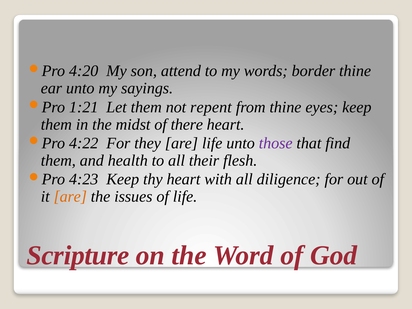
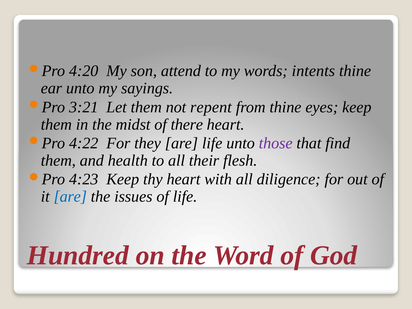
border: border -> intents
1:21: 1:21 -> 3:21
are at (70, 196) colour: orange -> blue
Scripture: Scripture -> Hundred
